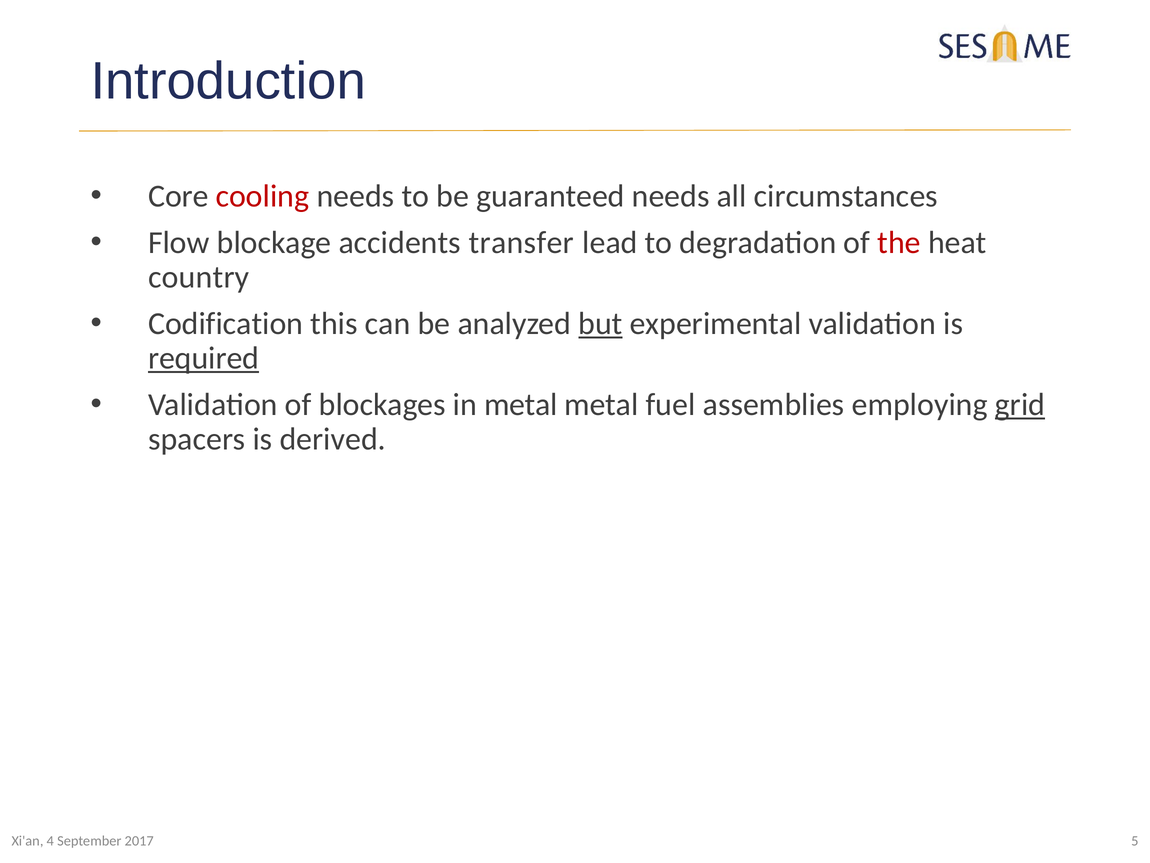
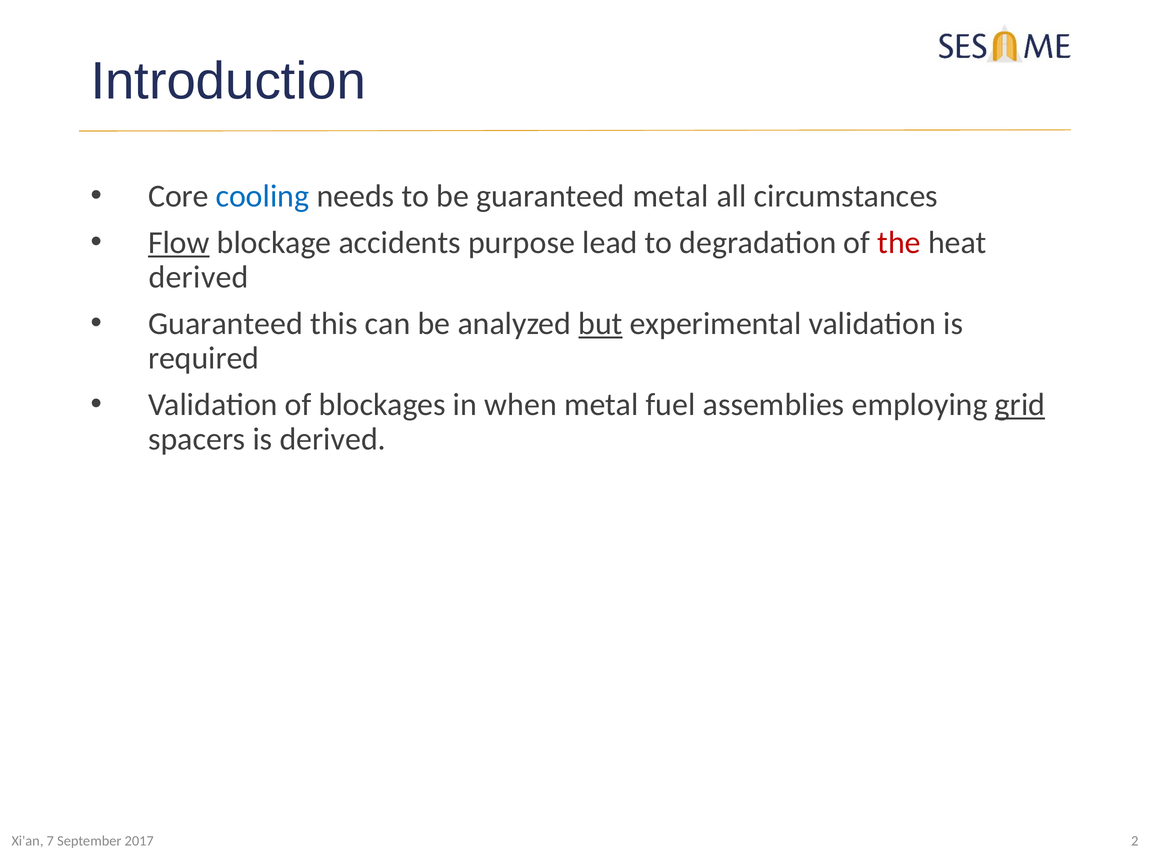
cooling colour: red -> blue
guaranteed needs: needs -> metal
Flow underline: none -> present
transfer: transfer -> purpose
country at (199, 277): country -> derived
Codification at (226, 323): Codification -> Guaranteed
required underline: present -> none
in metal: metal -> when
4: 4 -> 7
5: 5 -> 2
